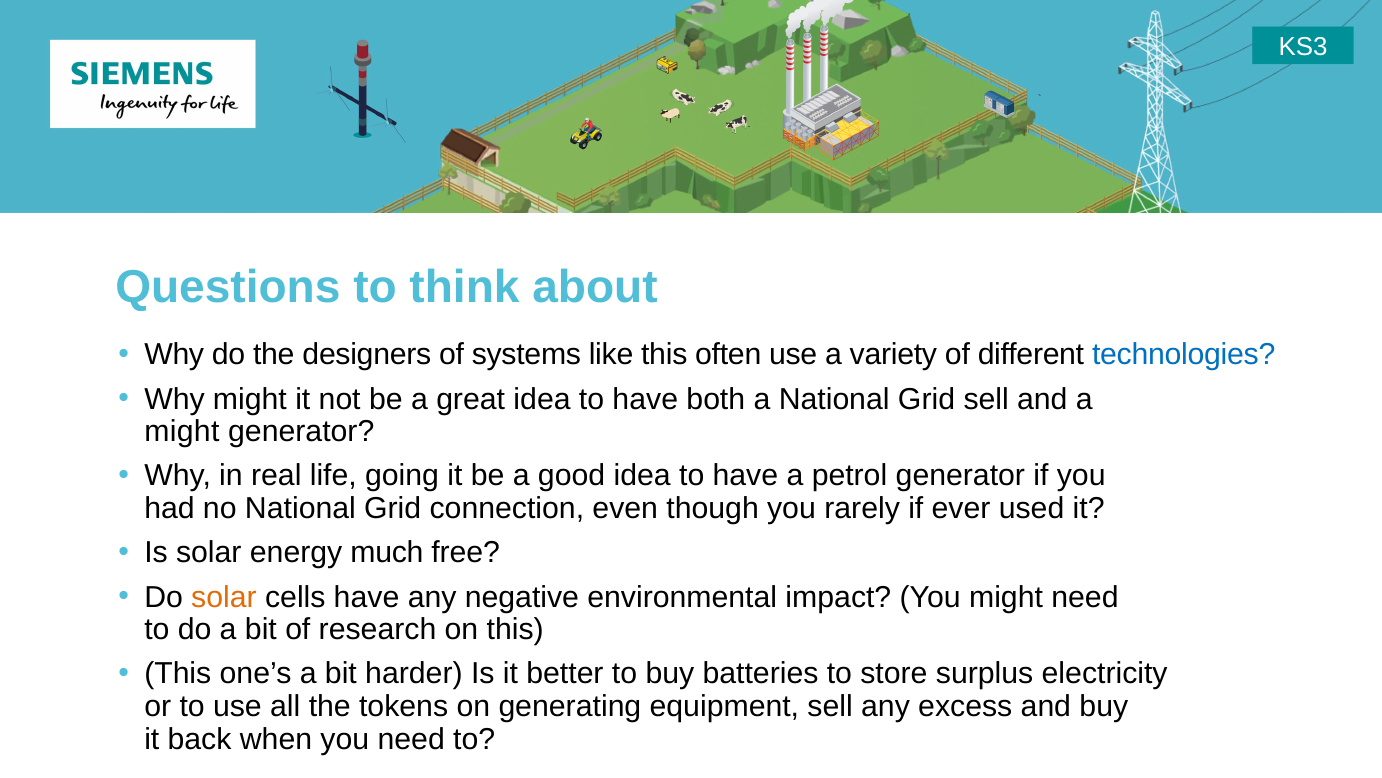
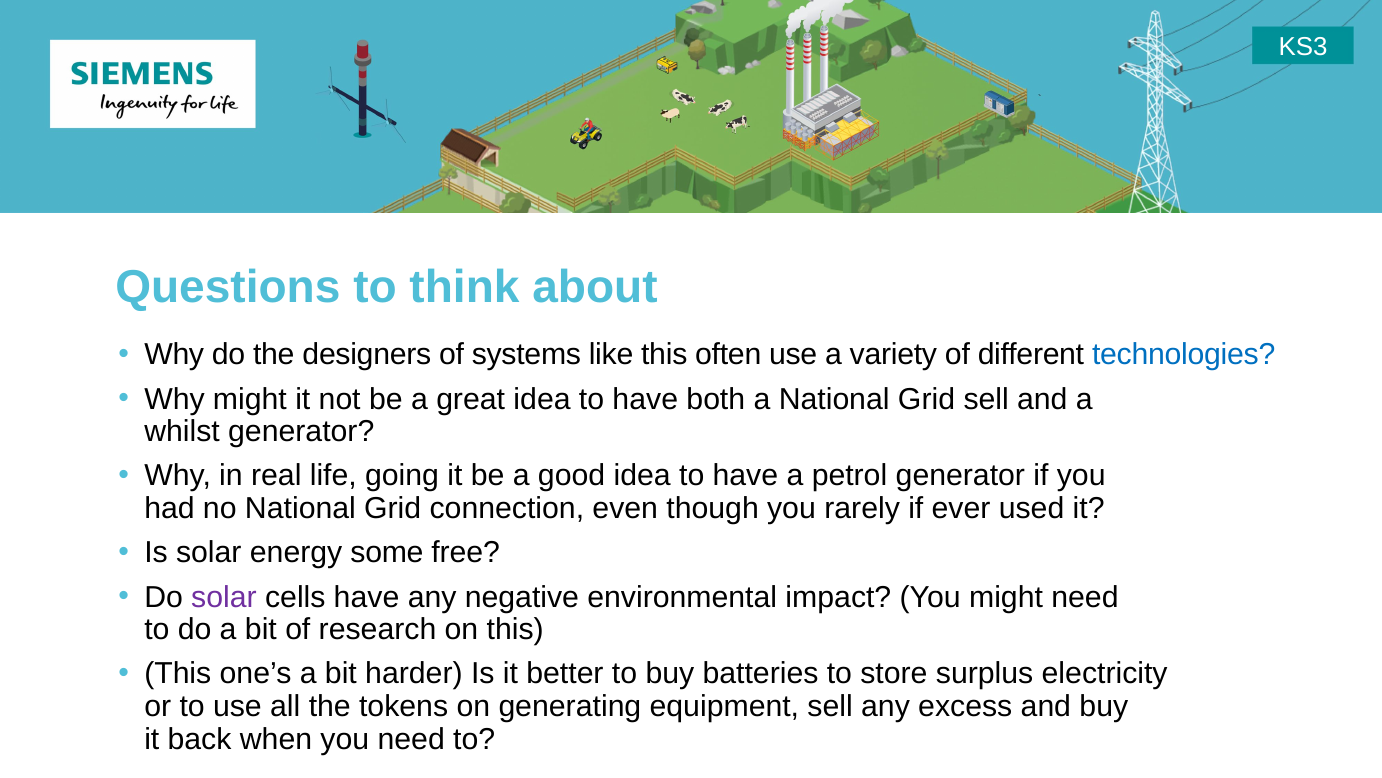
might at (182, 431): might -> whilst
much: much -> some
solar at (224, 597) colour: orange -> purple
